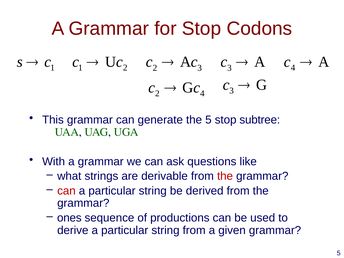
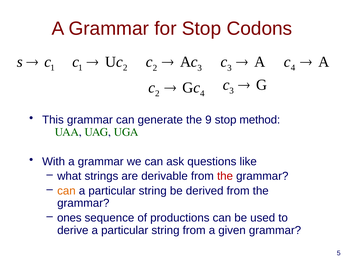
the 5: 5 -> 9
subtree: subtree -> method
can at (66, 191) colour: red -> orange
